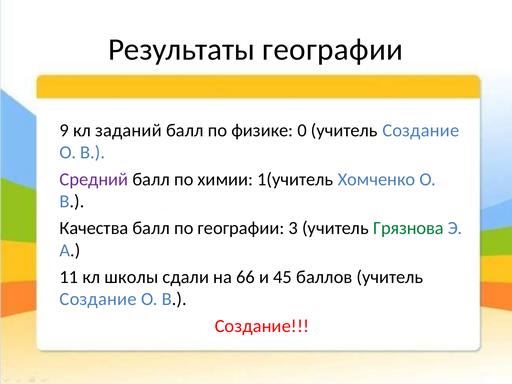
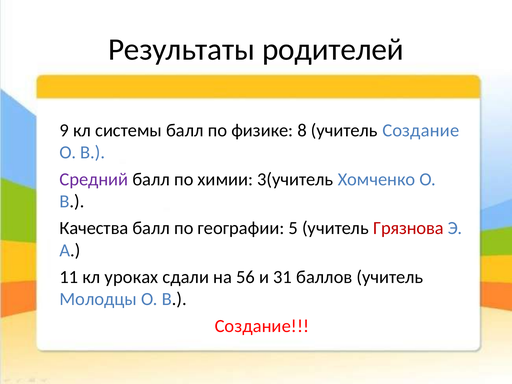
Результаты географии: географии -> родителей
заданий: заданий -> системы
0: 0 -> 8
1(учитель: 1(учитель -> 3(учитель
3: 3 -> 5
Грязнова colour: green -> red
школы: школы -> уроках
66: 66 -> 56
45: 45 -> 31
Создание at (98, 299): Создание -> Молодцы
